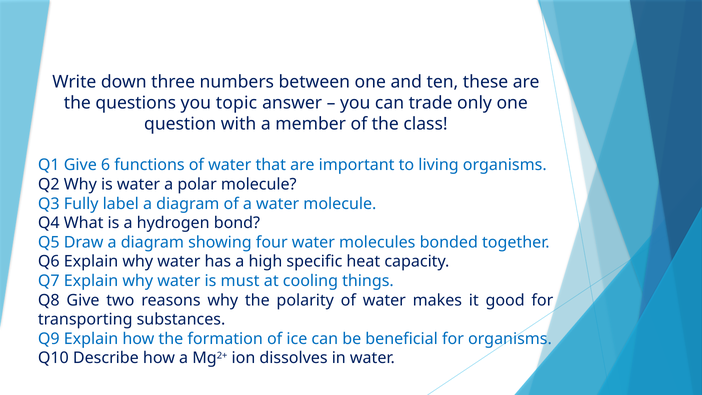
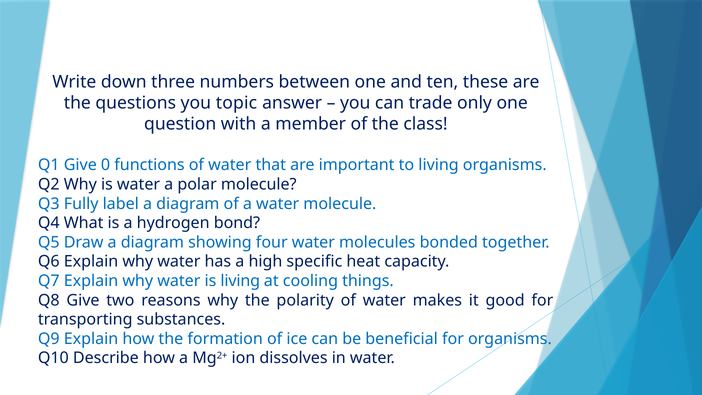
6: 6 -> 0
is must: must -> living
